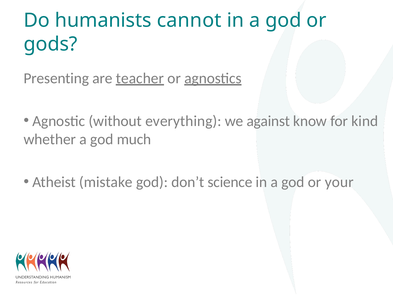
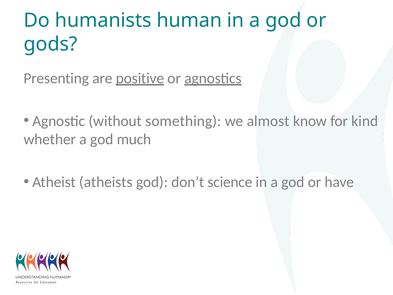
cannot: cannot -> human
teacher: teacher -> positive
everything: everything -> something
against: against -> almost
mistake: mistake -> atheists
your: your -> have
